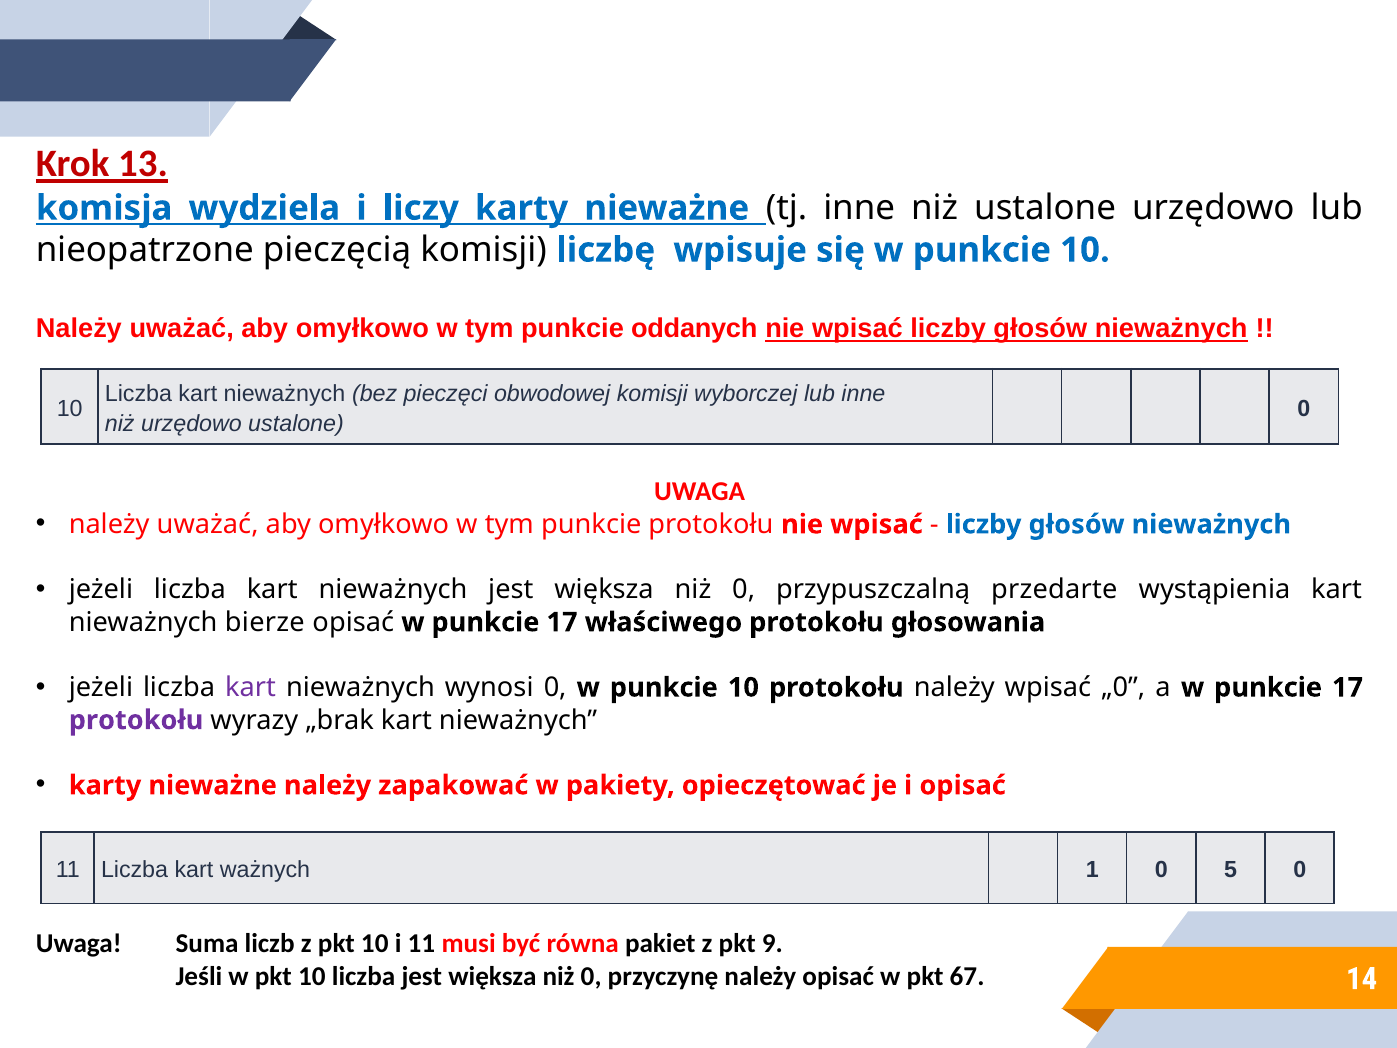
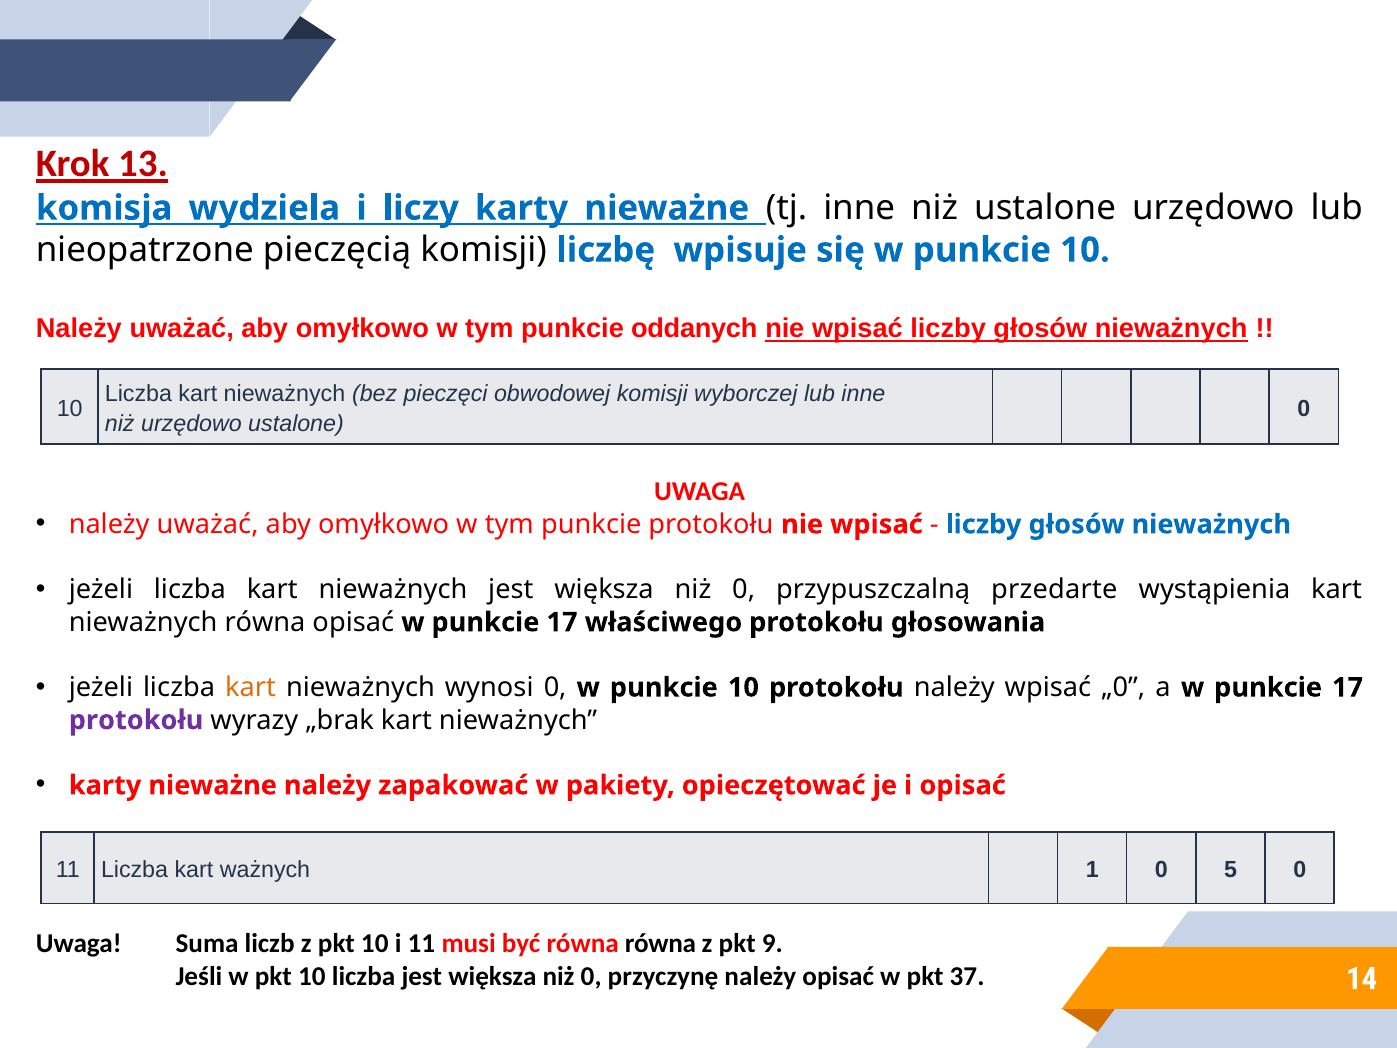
nieważnych bierze: bierze -> równa
kart at (251, 687) colour: purple -> orange
równa pakiet: pakiet -> równa
67: 67 -> 37
